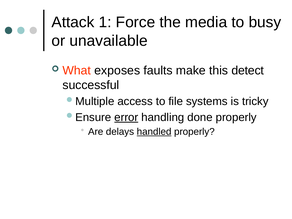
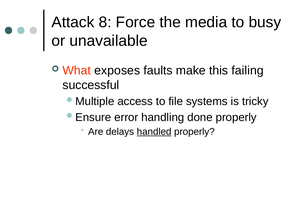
1: 1 -> 8
detect: detect -> failing
error underline: present -> none
